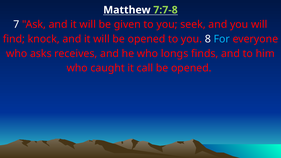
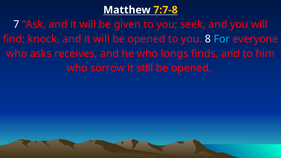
7:7-8 colour: light green -> yellow
caught: caught -> sorrow
call: call -> still
